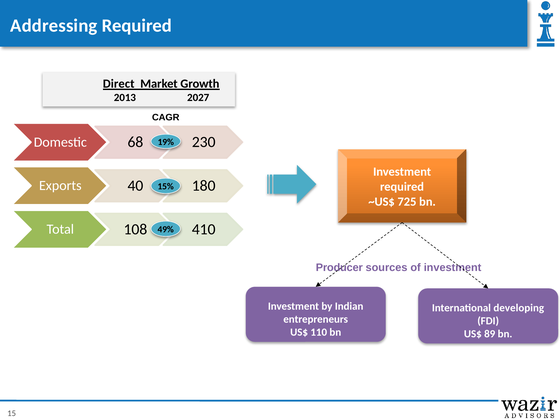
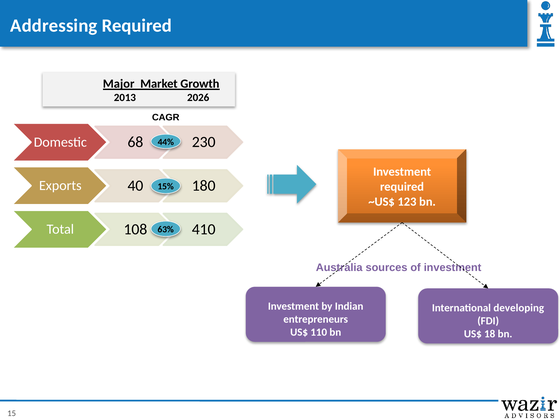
Direct: Direct -> Major
2027: 2027 -> 2026
19%: 19% -> 44%
725: 725 -> 123
49%: 49% -> 63%
Producer: Producer -> Australia
89: 89 -> 18
